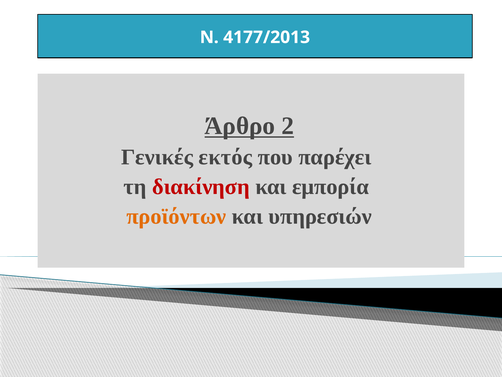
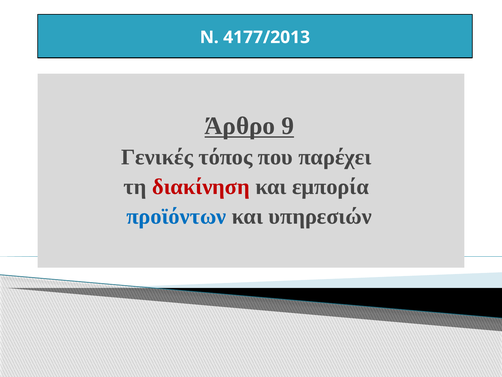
2: 2 -> 9
εκτός: εκτός -> τόπος
προϊόντων colour: orange -> blue
